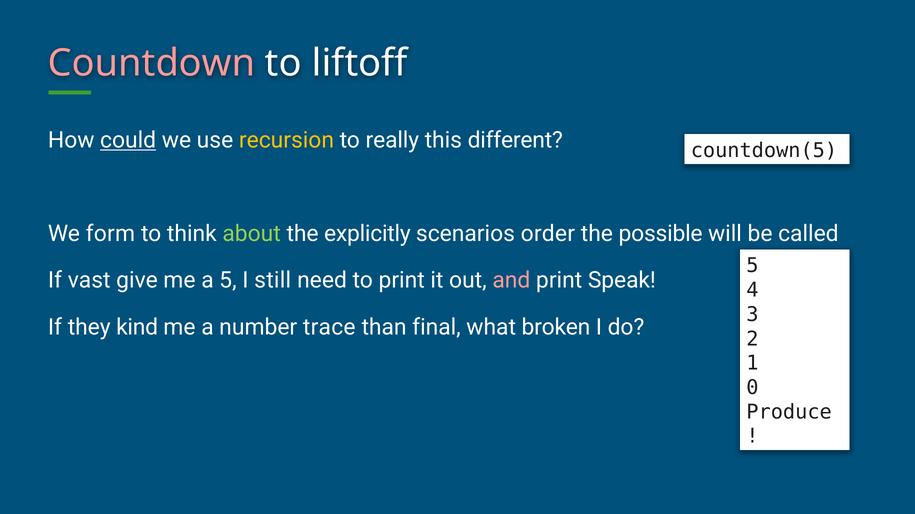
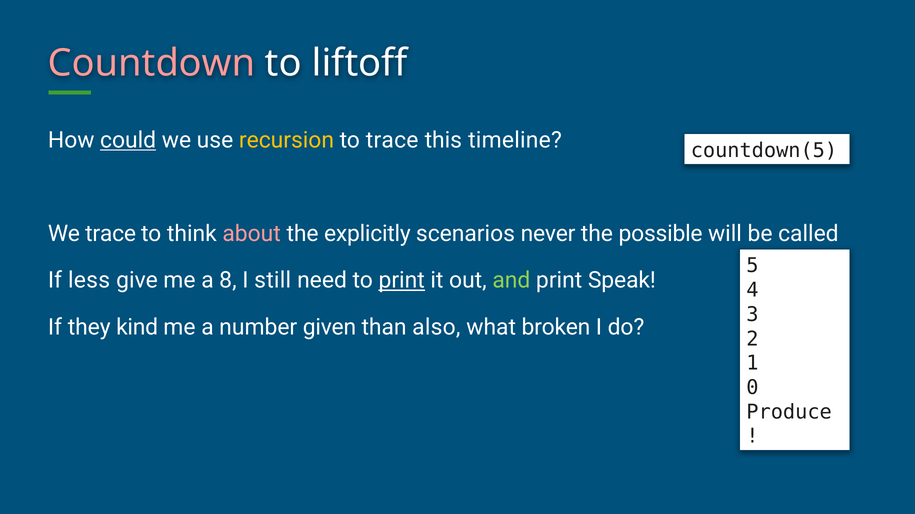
to really: really -> trace
different: different -> timeline
We form: form -> trace
about colour: light green -> pink
order: order -> never
vast: vast -> less
a 5: 5 -> 8
print at (402, 281) underline: none -> present
and colour: pink -> light green
trace: trace -> given
final: final -> also
